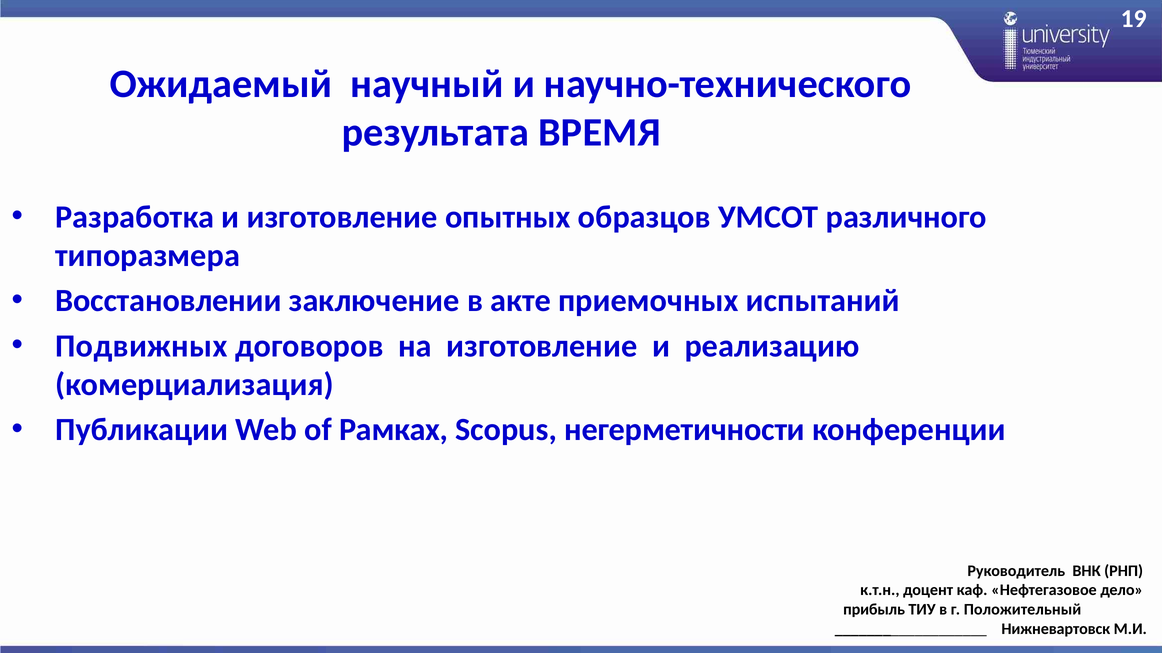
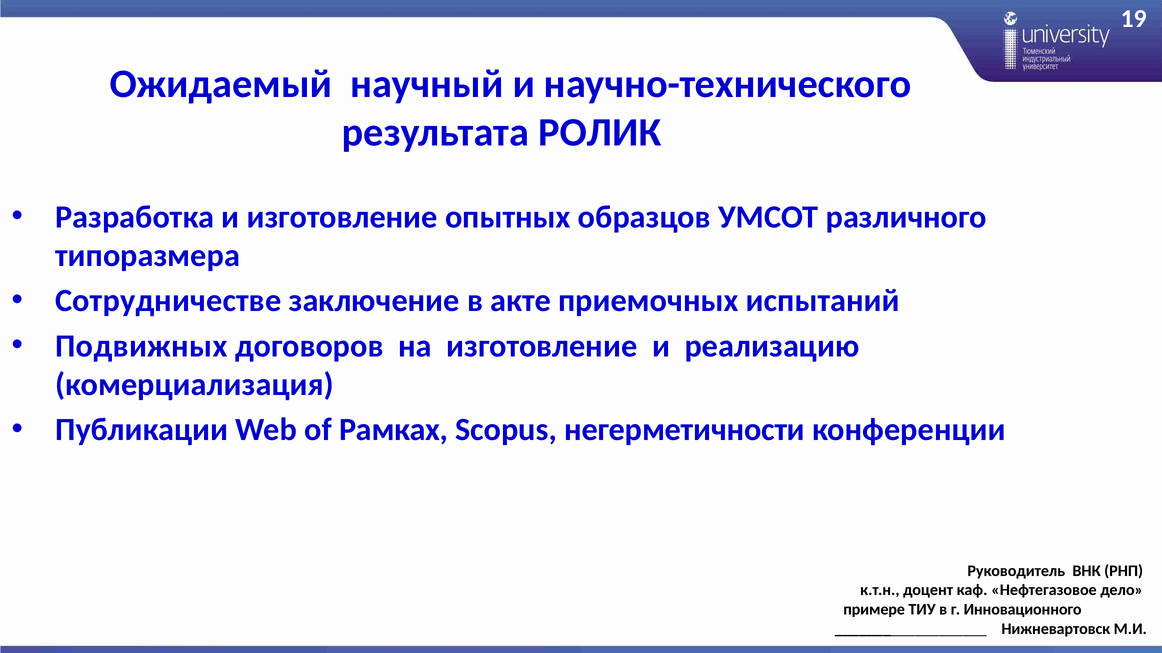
ВРЕМЯ: ВРЕМЯ -> РОЛИК
Восстановлении: Восстановлении -> Сотрудничестве
прибыль: прибыль -> примере
Положительный: Положительный -> Инновационного
